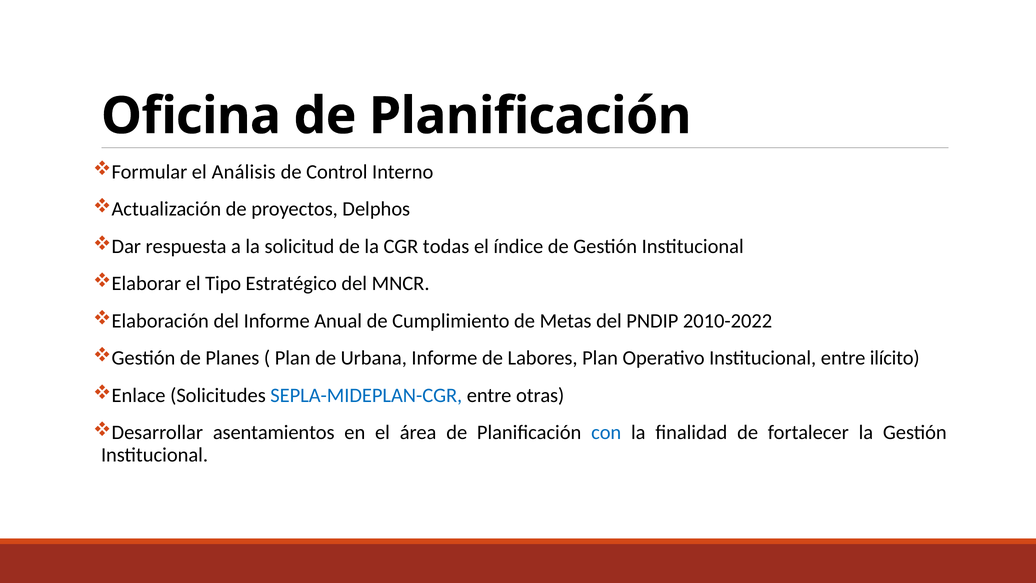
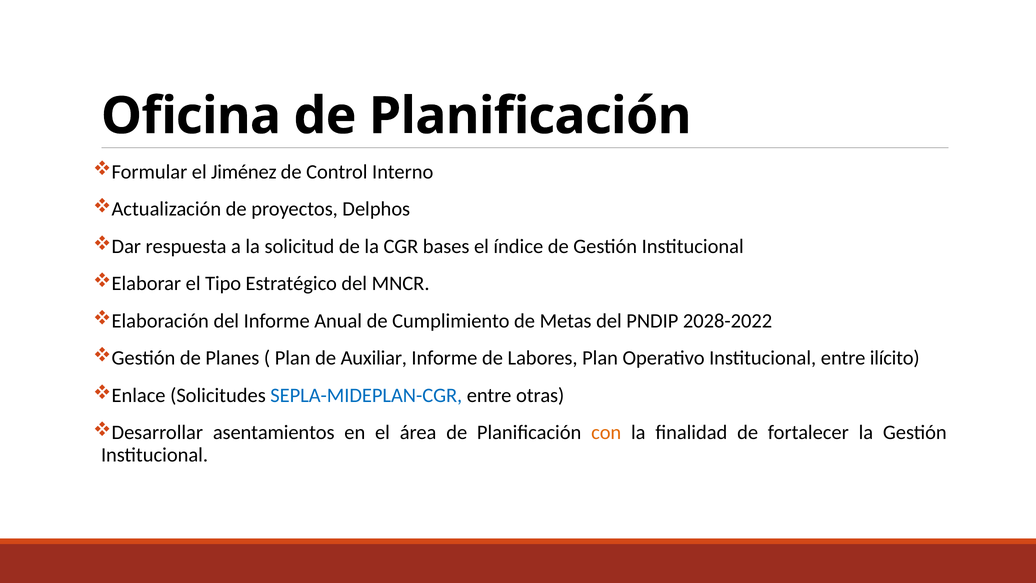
Análisis: Análisis -> Jiménez
todas: todas -> bases
2010-2022: 2010-2022 -> 2028-2022
Urbana: Urbana -> Auxiliar
con colour: blue -> orange
